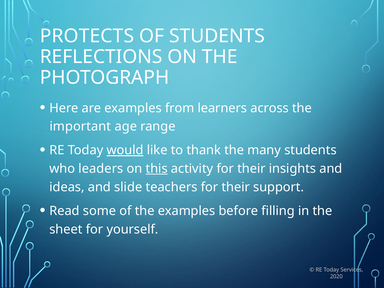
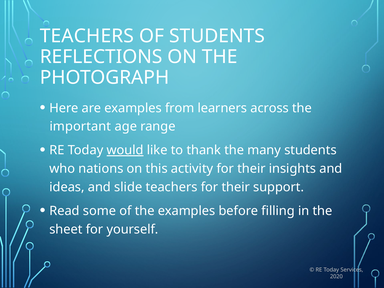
PROTECTS at (87, 36): PROTECTS -> TEACHERS
leaders: leaders -> nations
this underline: present -> none
